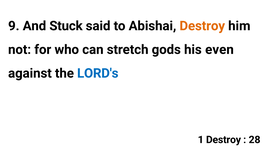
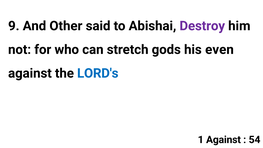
Stuck: Stuck -> Other
Destroy at (202, 26) colour: orange -> purple
1 Destroy: Destroy -> Against
28: 28 -> 54
